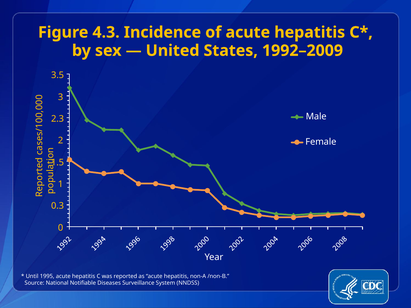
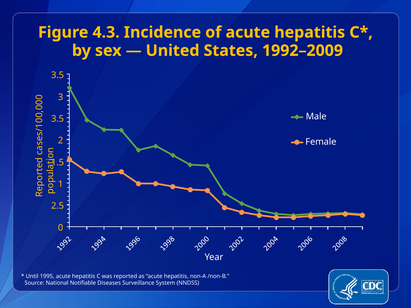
2.3 at (58, 119): 2.3 -> 3.5
0.3: 0.3 -> 2.5
